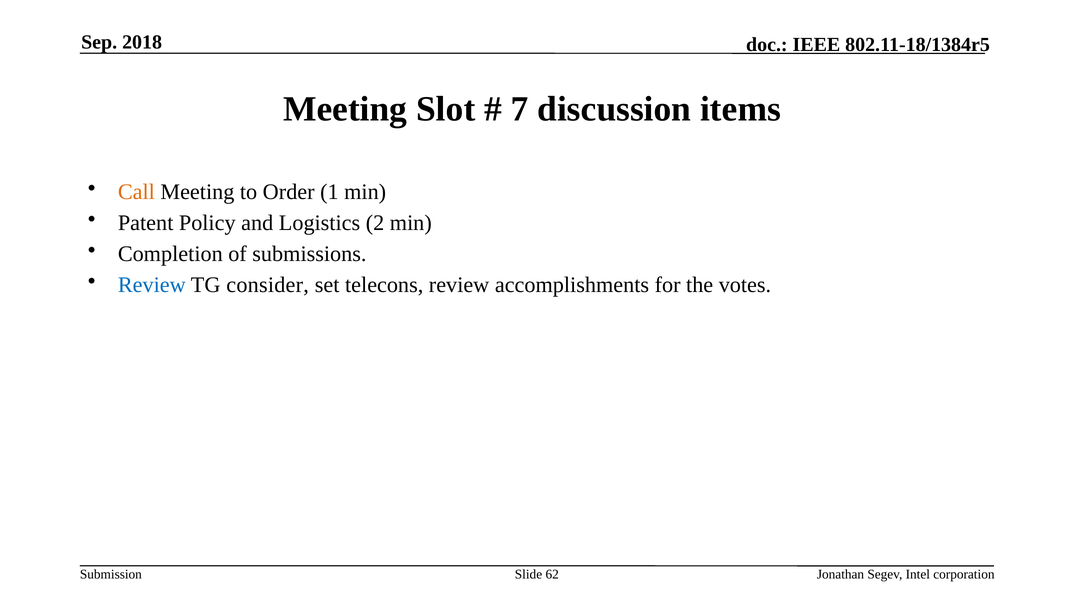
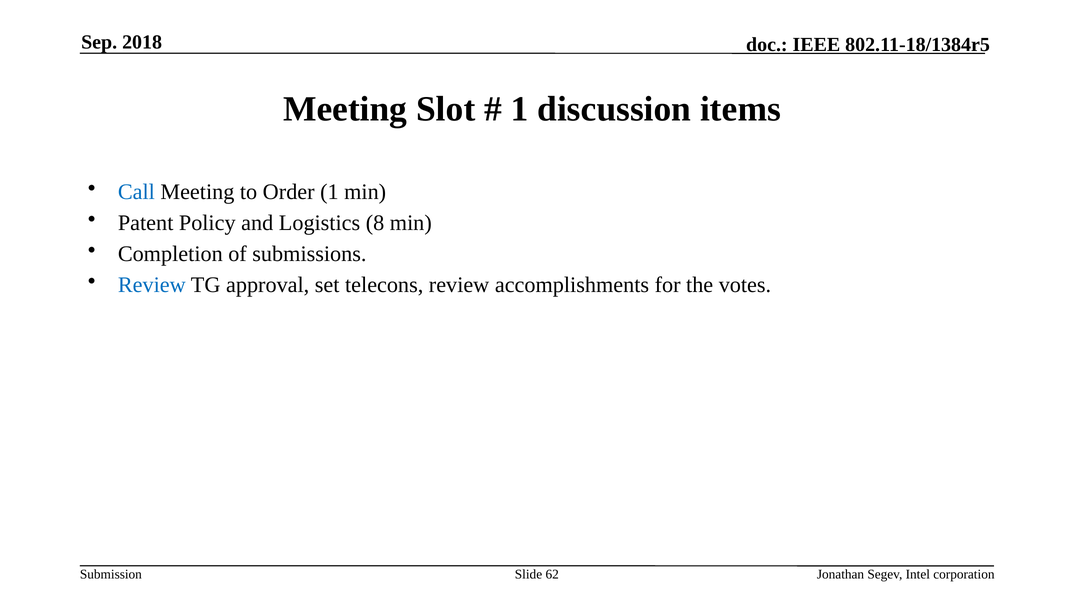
7 at (520, 109): 7 -> 1
Call colour: orange -> blue
2: 2 -> 8
consider: consider -> approval
